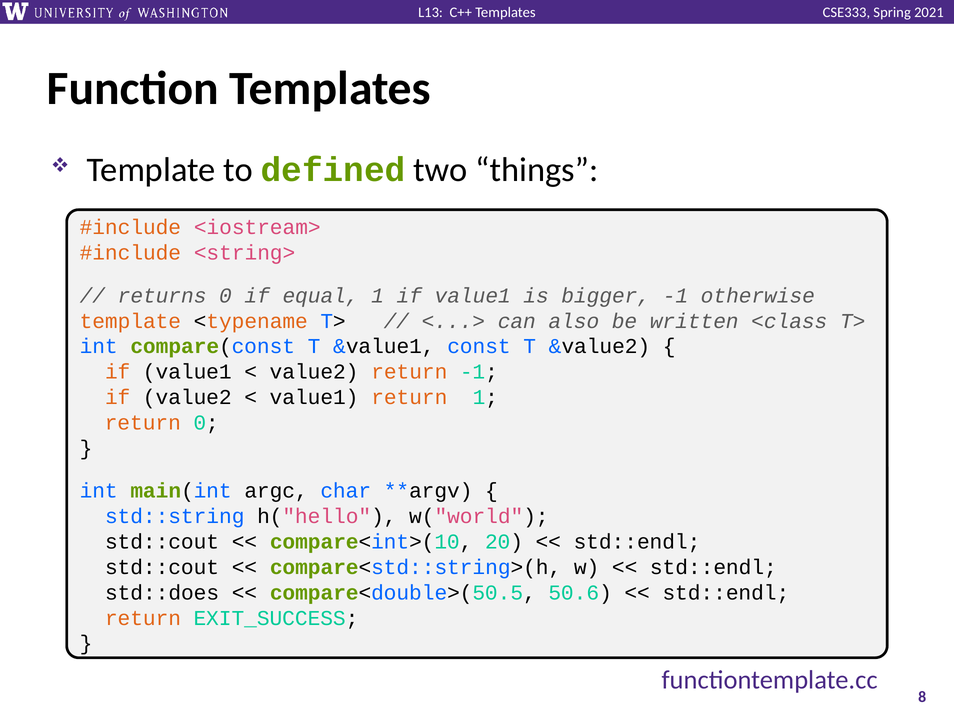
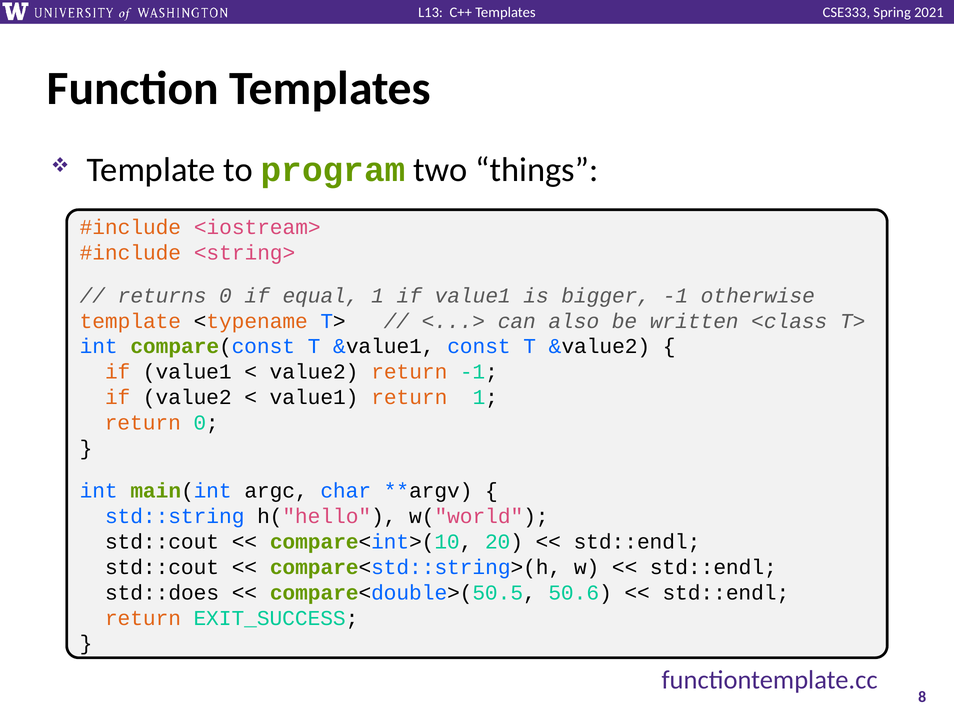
defined: defined -> program
